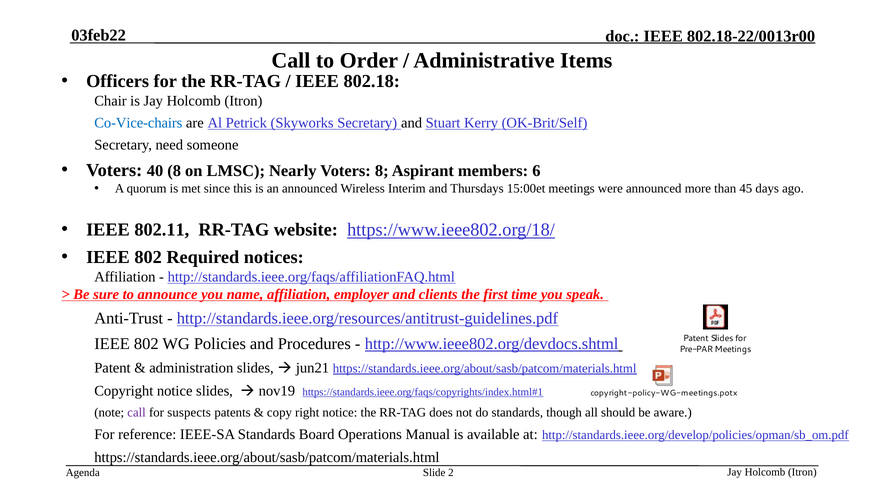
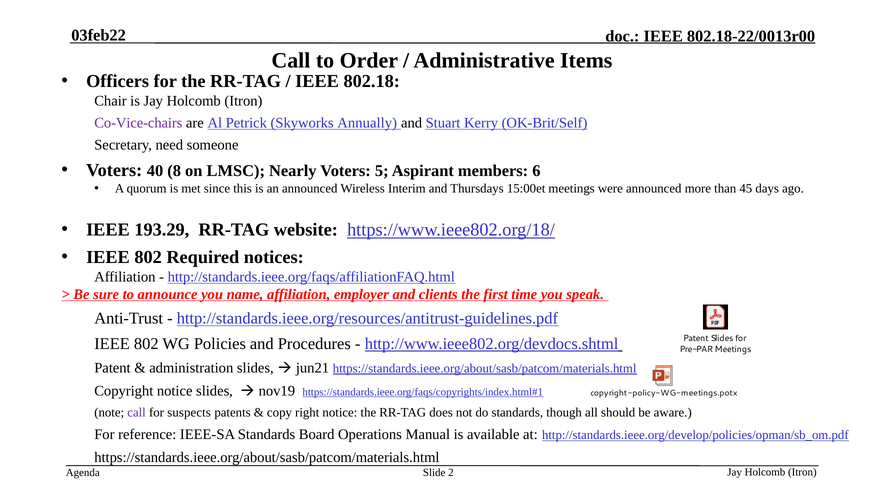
Co-Vice-chairs colour: blue -> purple
Skyworks Secretary: Secretary -> Annually
Voters 8: 8 -> 5
802.11: 802.11 -> 193.29
